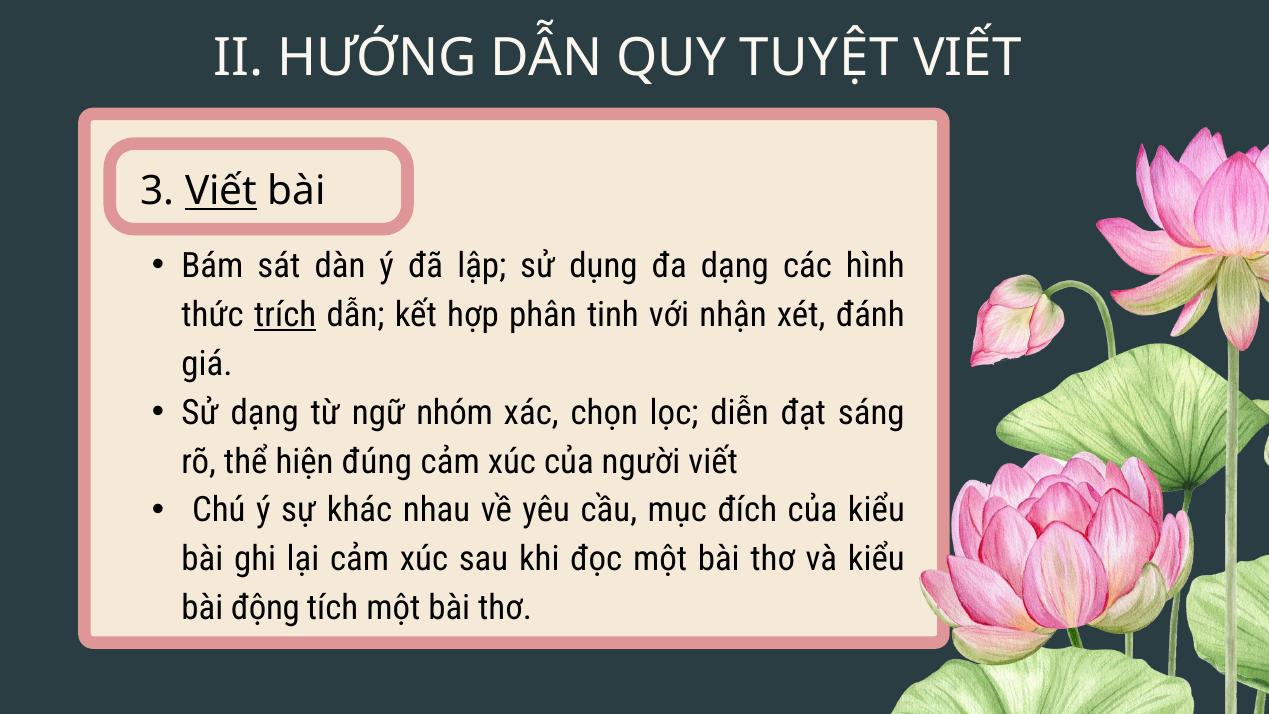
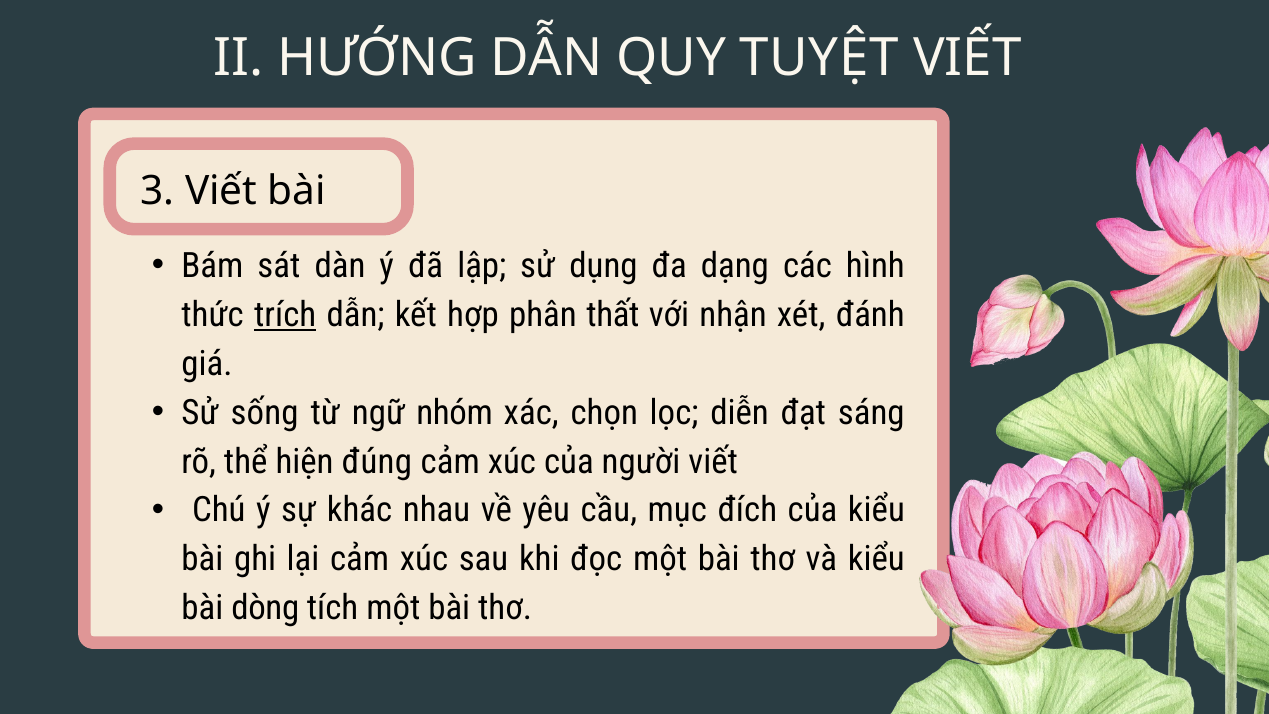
Viết at (221, 191) underline: present -> none
tinh: tinh -> thất
Sử dạng: dạng -> sống
động: động -> dòng
